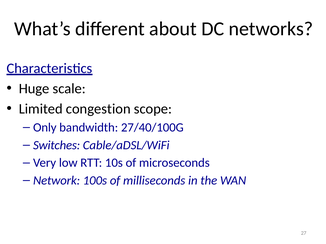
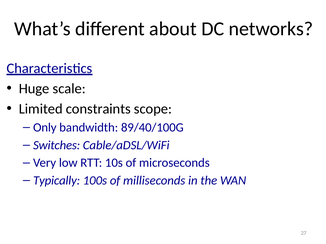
congestion: congestion -> constraints
27/40/100G: 27/40/100G -> 89/40/100G
Network: Network -> Typically
